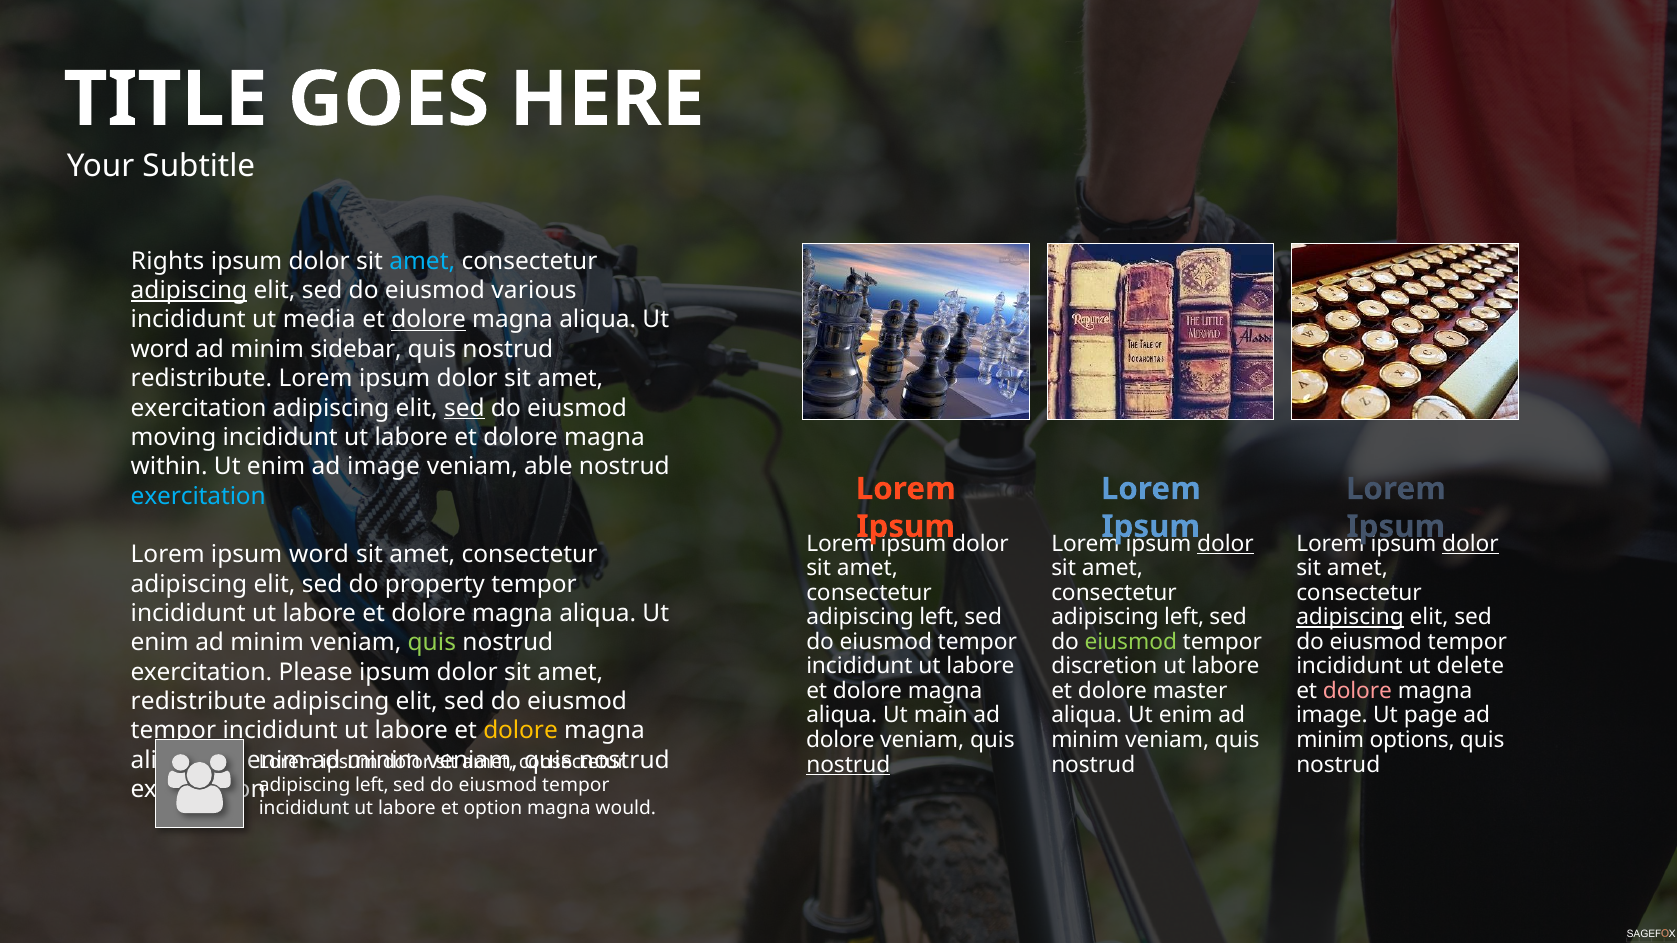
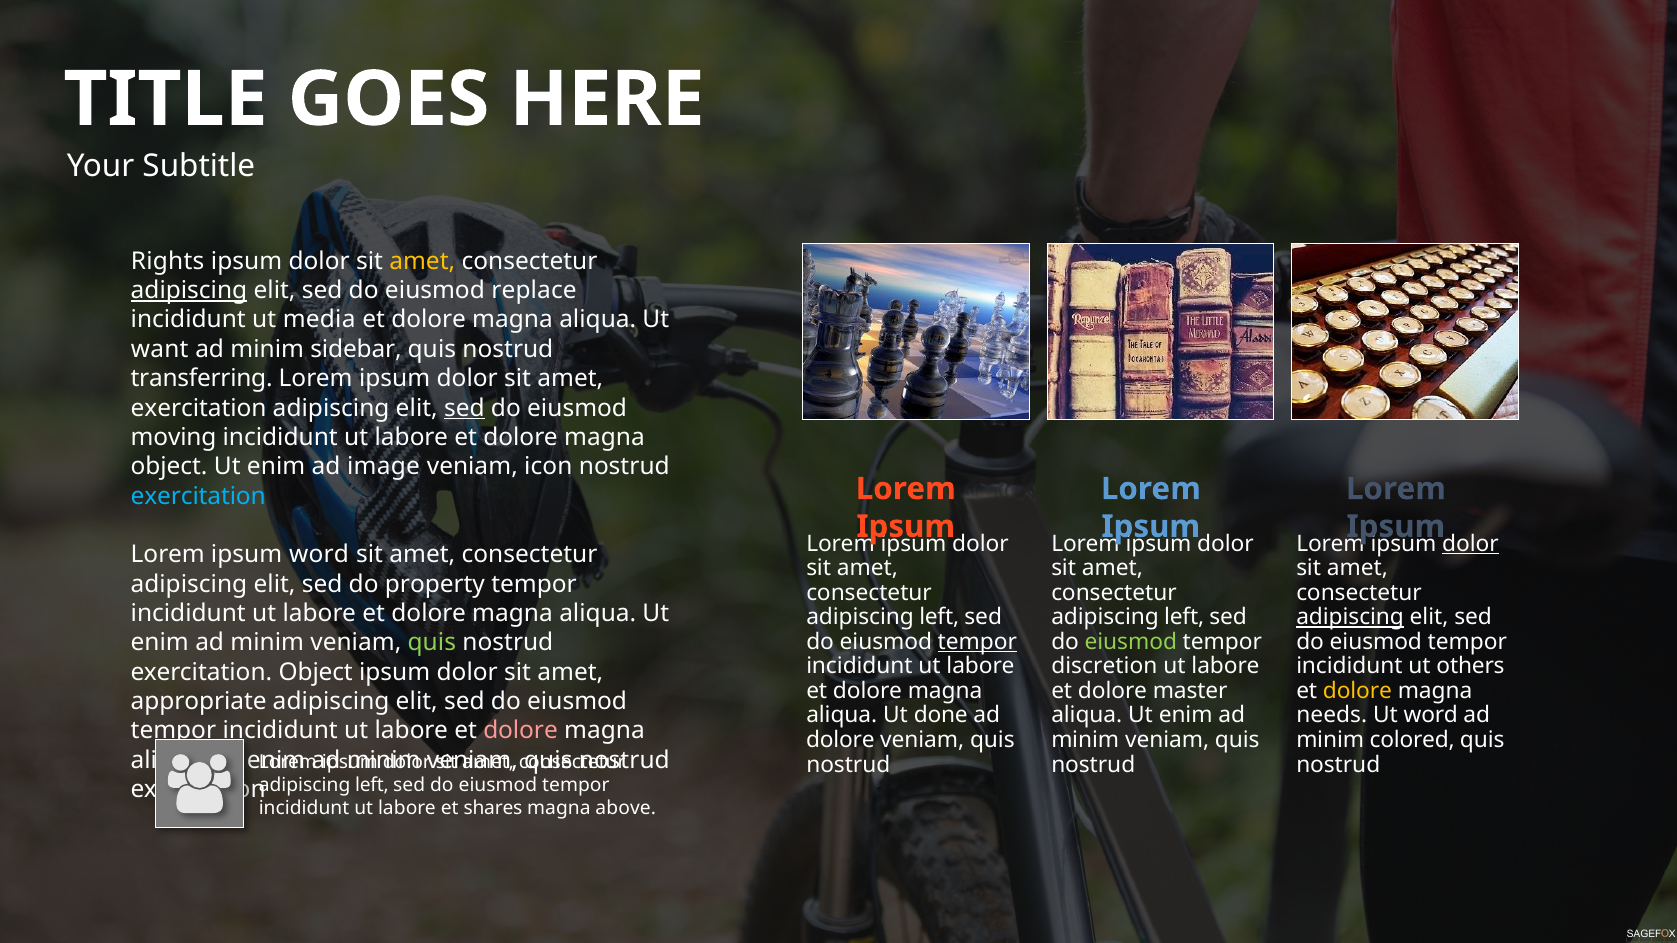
amet at (422, 261) colour: light blue -> yellow
various: various -> replace
dolore at (429, 320) underline: present -> none
word at (160, 349): word -> want
redistribute at (201, 379): redistribute -> transferring
within at (169, 467): within -> object
able: able -> icon
dolor at (1226, 544) underline: present -> none
tempor at (977, 642) underline: none -> present
delete: delete -> others
exercitation Please: Please -> Object
dolore at (1357, 691) colour: pink -> yellow
redistribute at (199, 702): redistribute -> appropriate
main: main -> done
image at (1332, 716): image -> needs
Ut page: page -> word
dolore at (521, 731) colour: yellow -> pink
options: options -> colored
nostrud at (848, 765) underline: present -> none
option: option -> shares
would: would -> above
